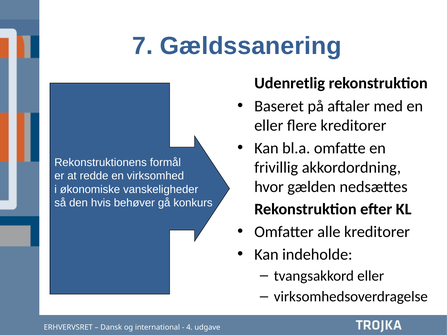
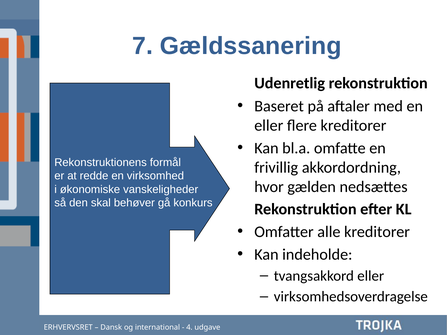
hvis: hvis -> skal
